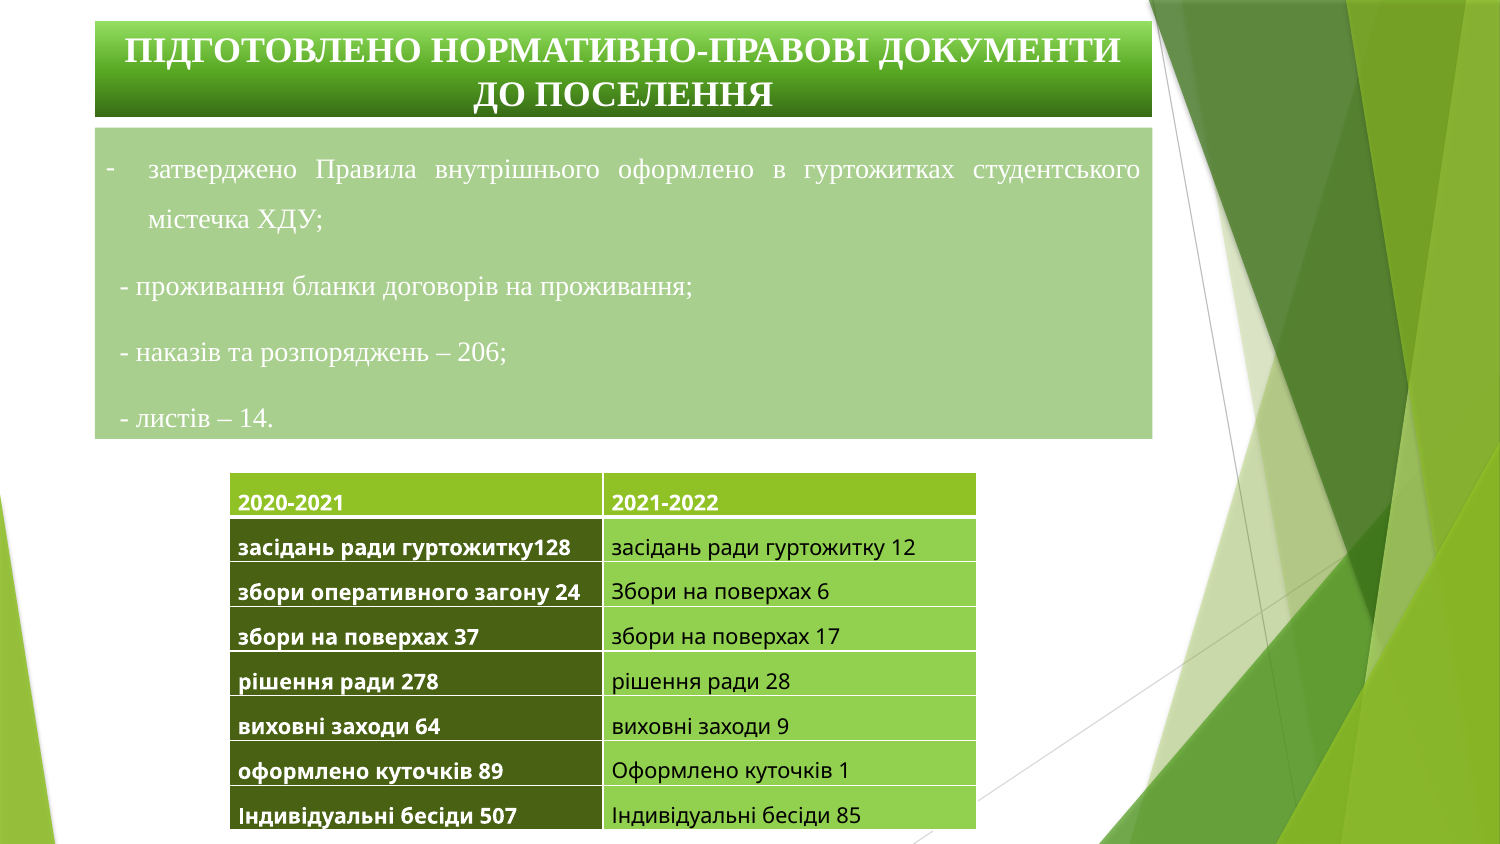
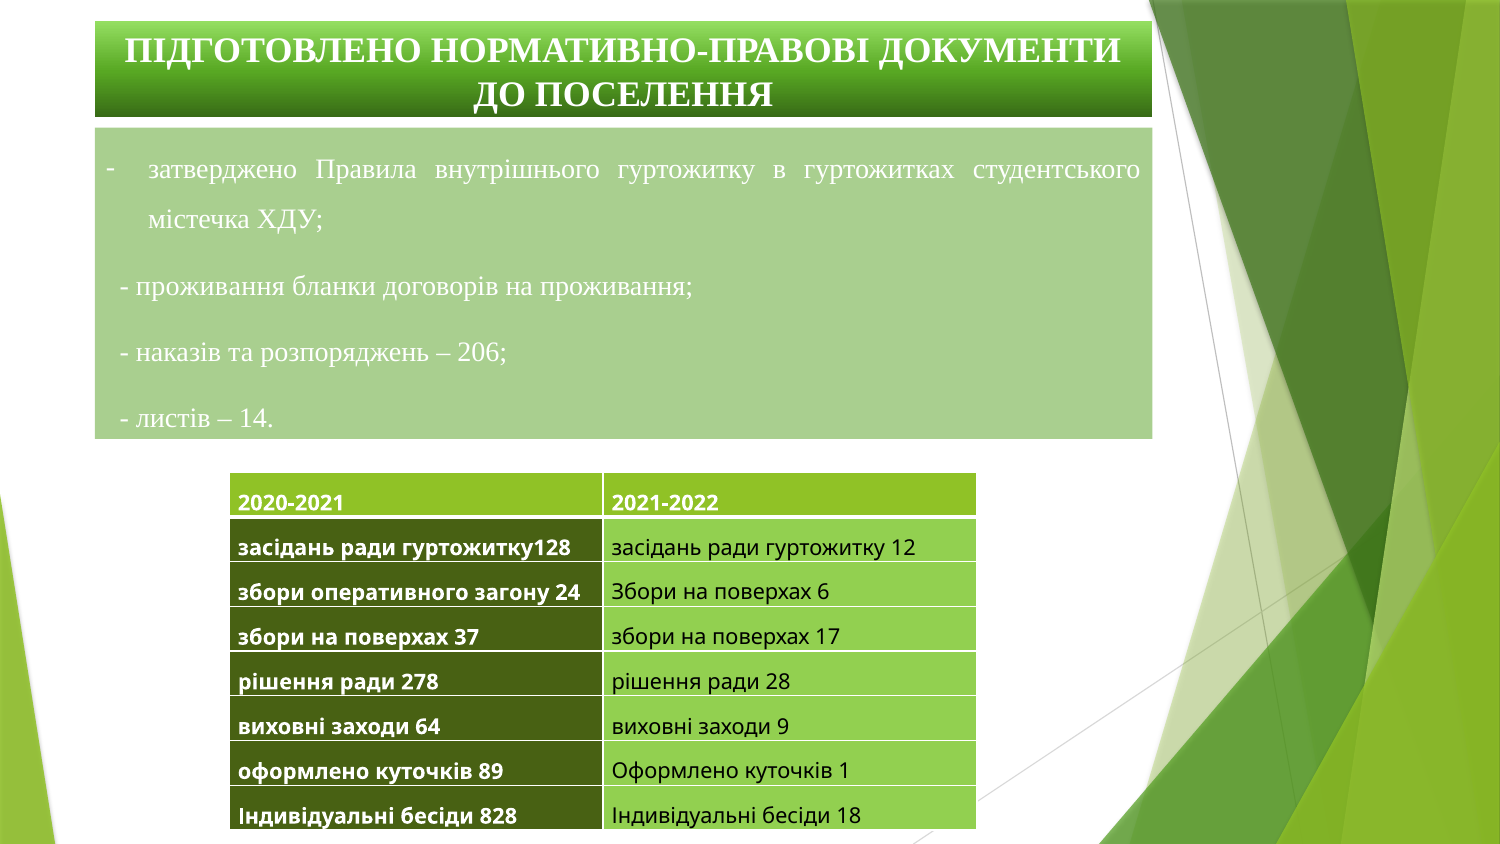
внутрішнього оформлено: оформлено -> гуртожитку
507: 507 -> 828
85: 85 -> 18
